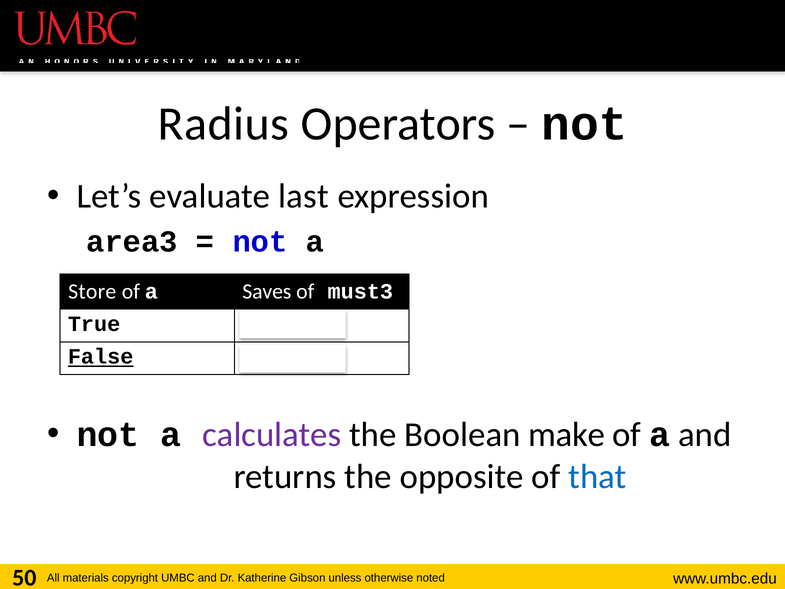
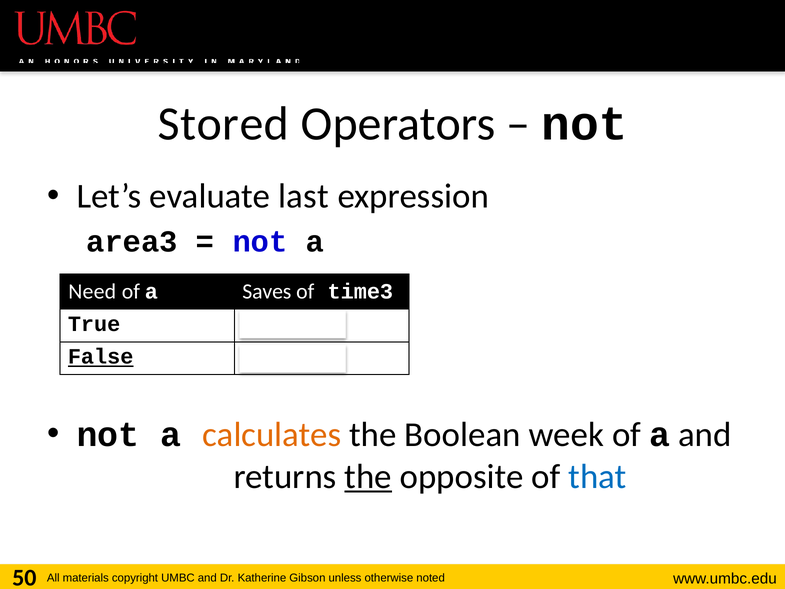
Radius: Radius -> Stored
Store: Store -> Need
must3: must3 -> time3
calculates colour: purple -> orange
make: make -> week
the at (368, 476) underline: none -> present
